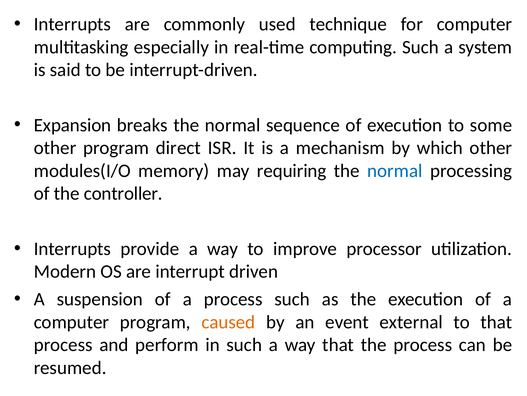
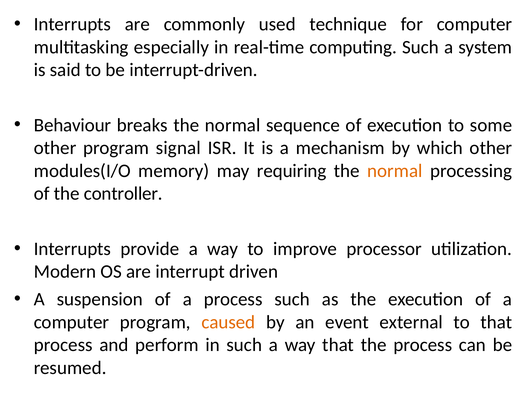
Expansion: Expansion -> Behaviour
direct: direct -> signal
normal at (395, 170) colour: blue -> orange
